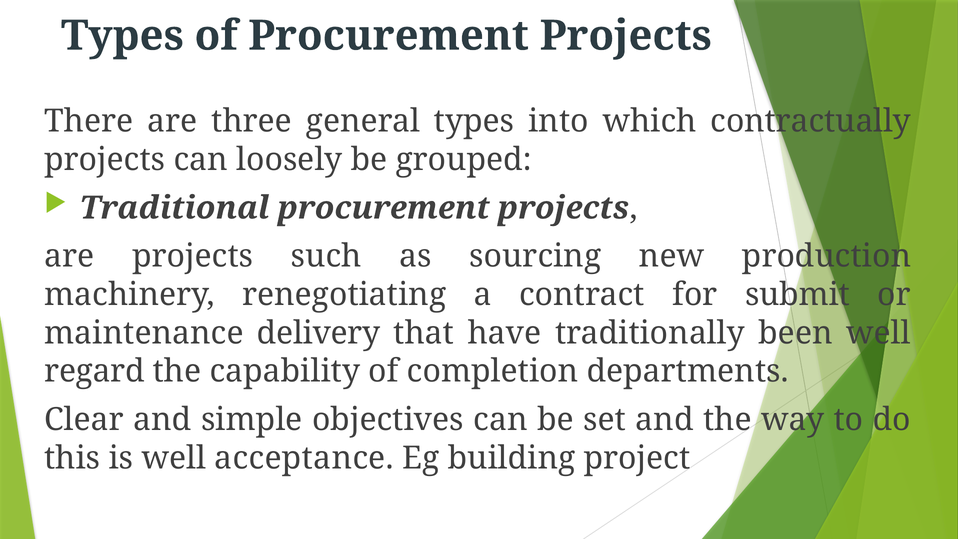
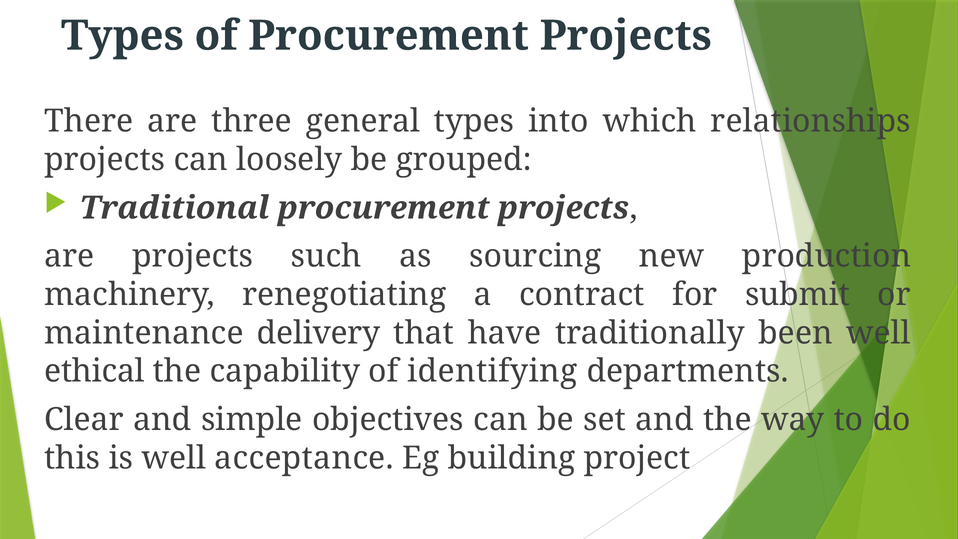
contractually: contractually -> relationships
regard: regard -> ethical
completion: completion -> identifying
